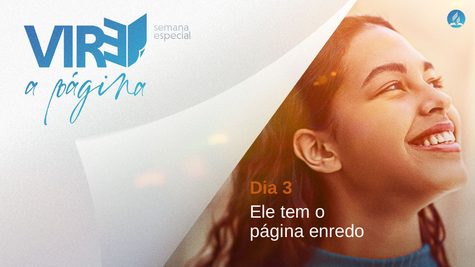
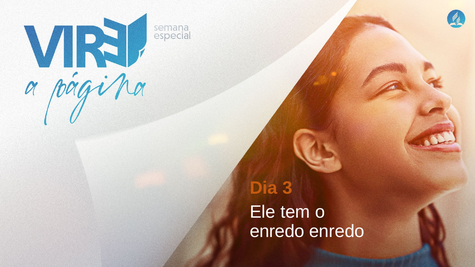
página at (277, 231): página -> enredo
